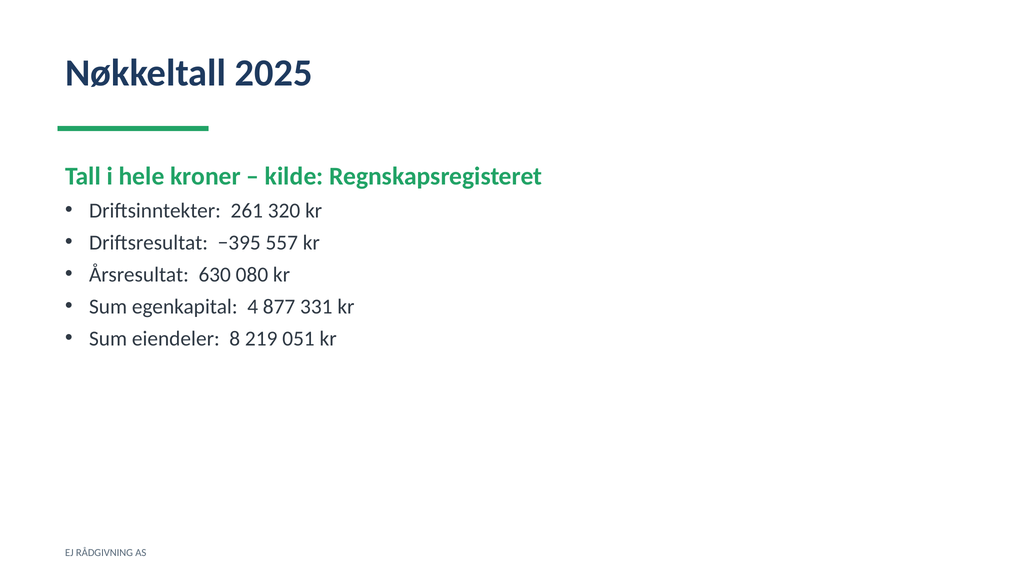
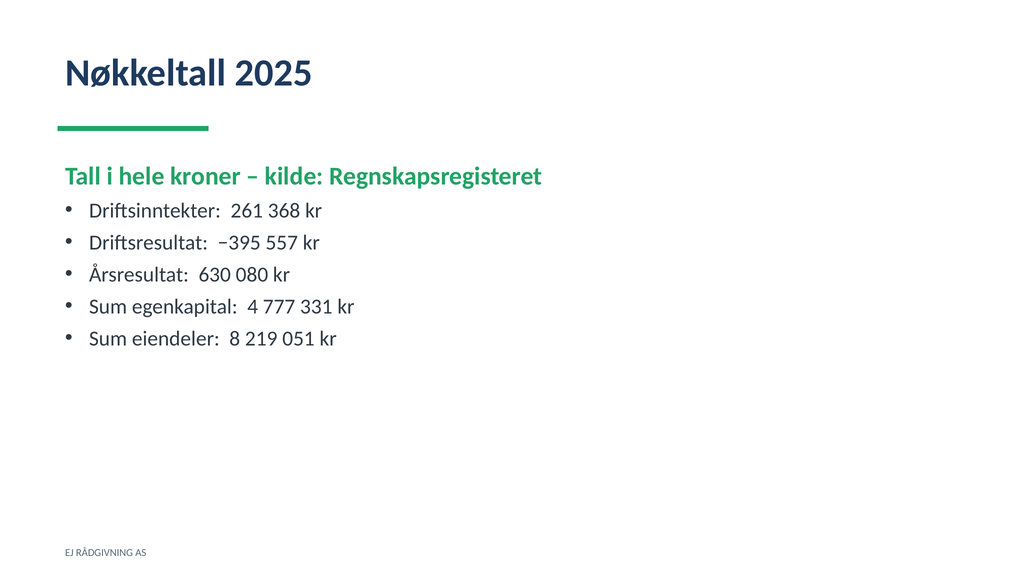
320: 320 -> 368
877: 877 -> 777
